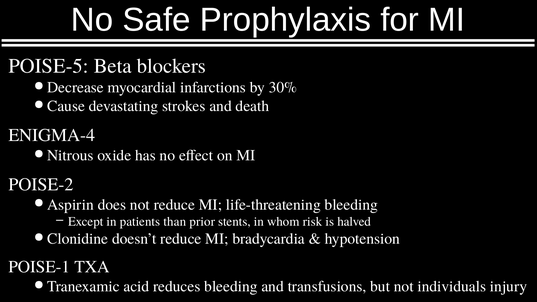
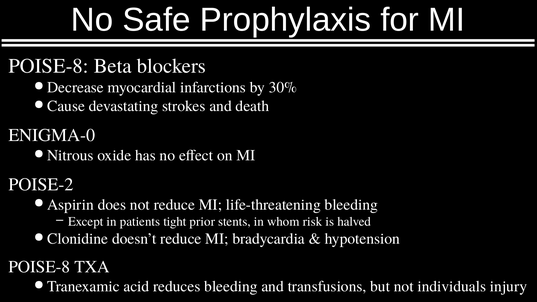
POISE-5 at (49, 66): POISE-5 -> POISE-8
ENIGMA-4: ENIGMA-4 -> ENIGMA-0
than: than -> tight
POISE-1 at (39, 267): POISE-1 -> POISE-8
